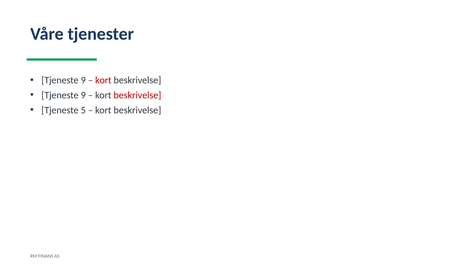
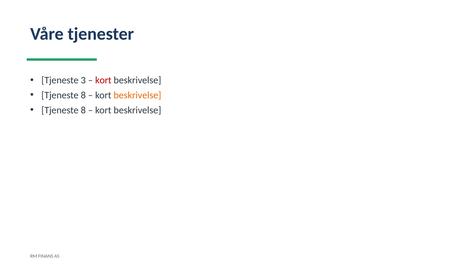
9 at (83, 80): 9 -> 3
9 at (83, 95): 9 -> 8
beskrivelse at (137, 95) colour: red -> orange
5 at (83, 110): 5 -> 8
